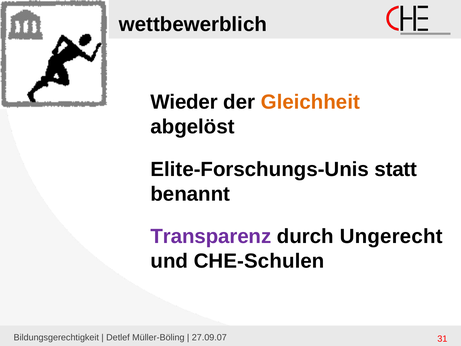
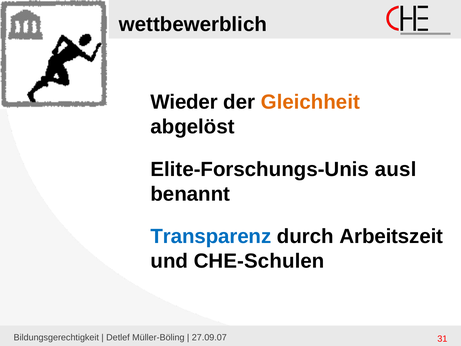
statt: statt -> ausl
Transparenz colour: purple -> blue
Ungerecht: Ungerecht -> Arbeitszeit
